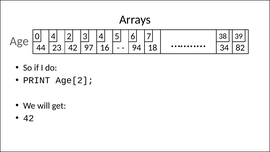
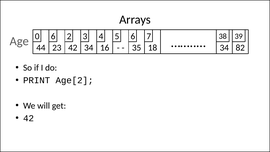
0 4: 4 -> 6
42 97: 97 -> 34
94: 94 -> 35
